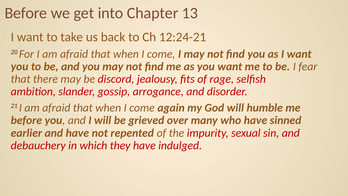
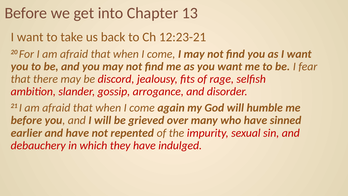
12:24-21: 12:24-21 -> 12:23-21
